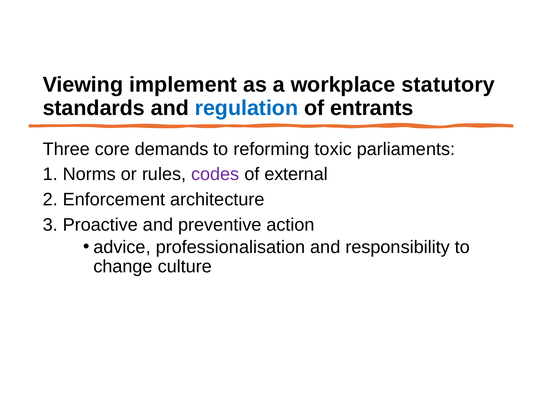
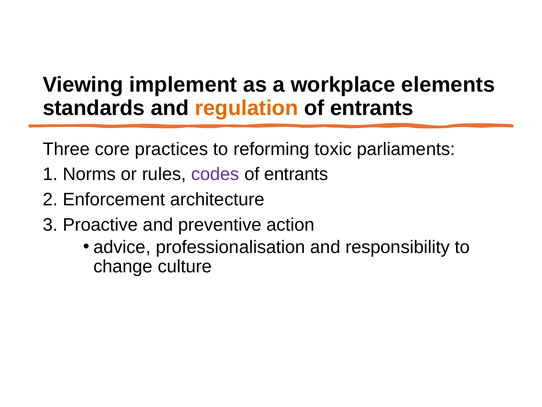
statutory: statutory -> elements
regulation colour: blue -> orange
demands: demands -> practices
external at (296, 174): external -> entrants
